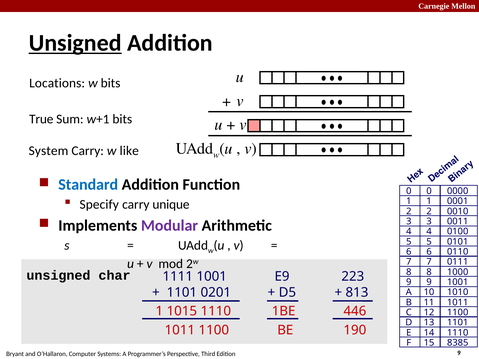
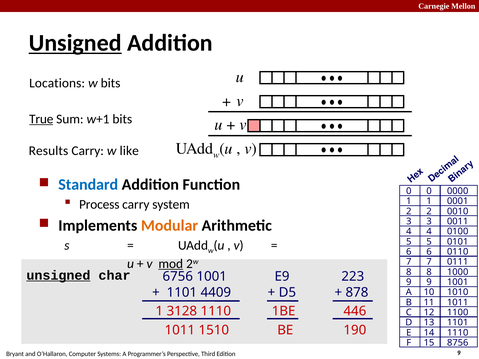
True underline: none -> present
System: System -> Results
Specify: Specify -> Process
unique: unique -> system
Modular colour: purple -> orange
mod underline: none -> present
unsigned at (58, 275) underline: none -> present
1111: 1111 -> 6756
0201: 0201 -> 4409
813: 813 -> 878
1015: 1015 -> 3128
1011 1100: 1100 -> 1510
8385: 8385 -> 8756
